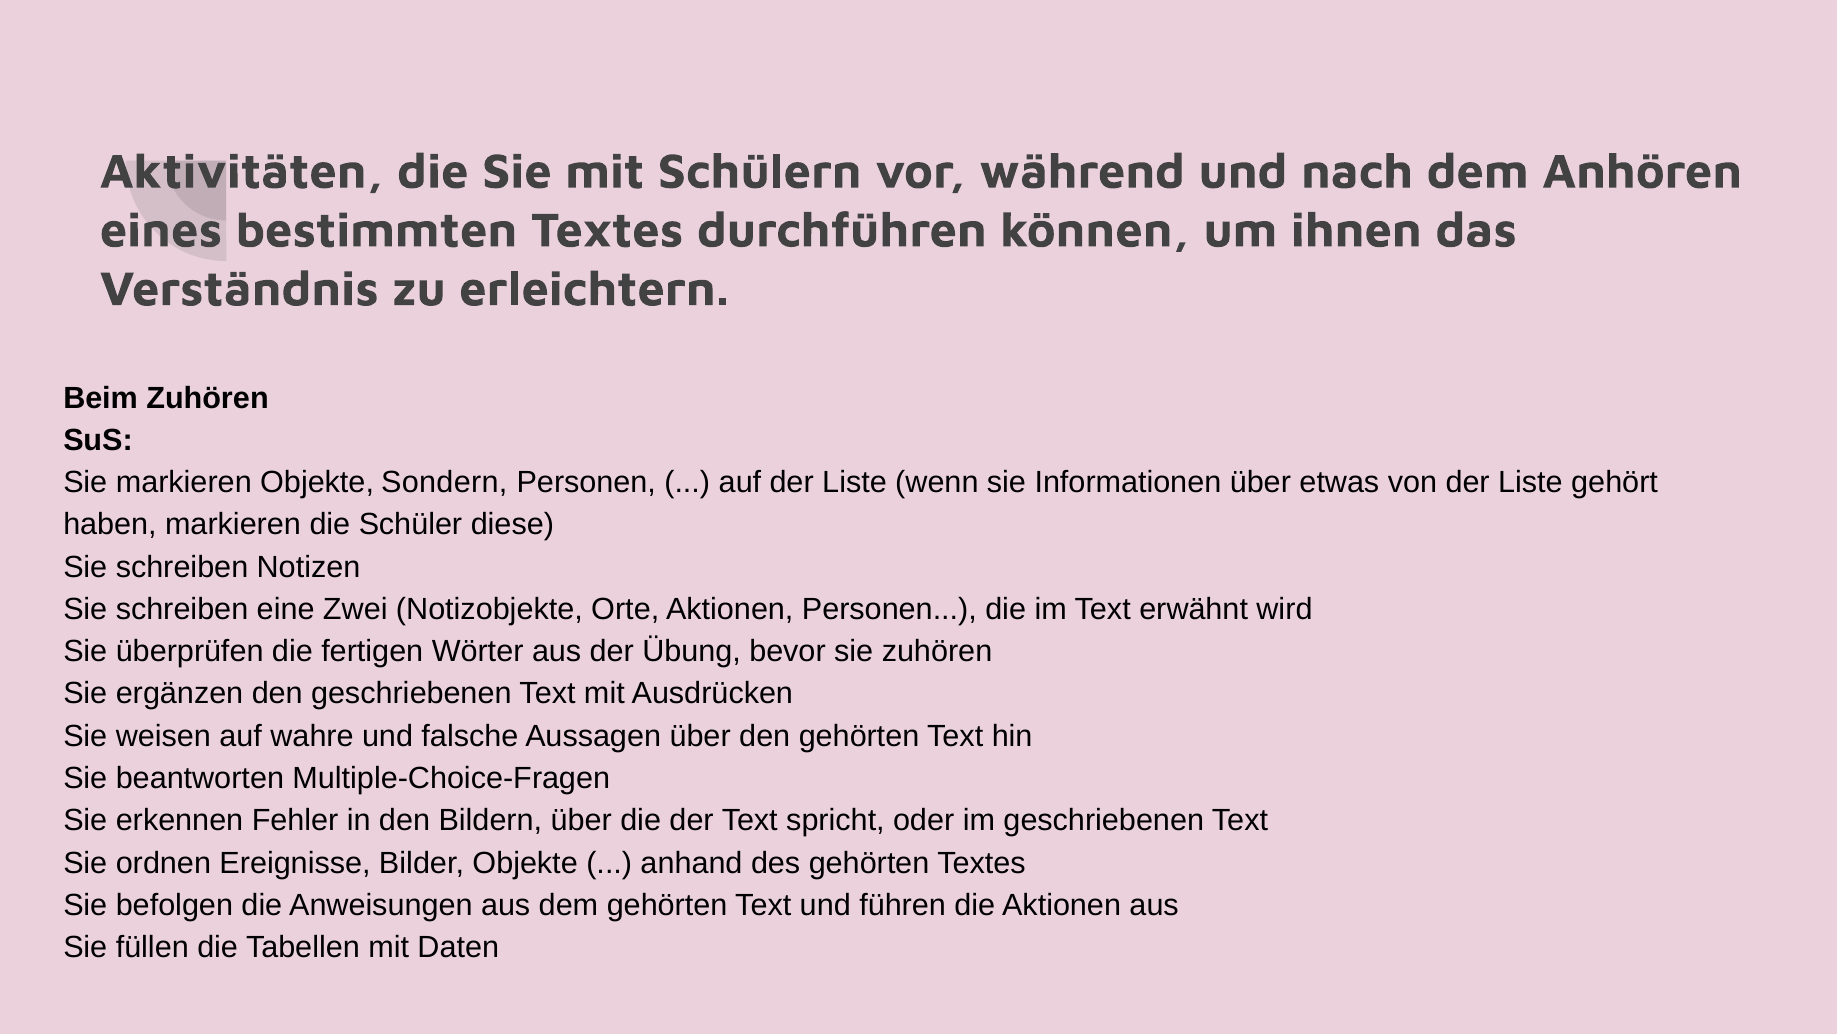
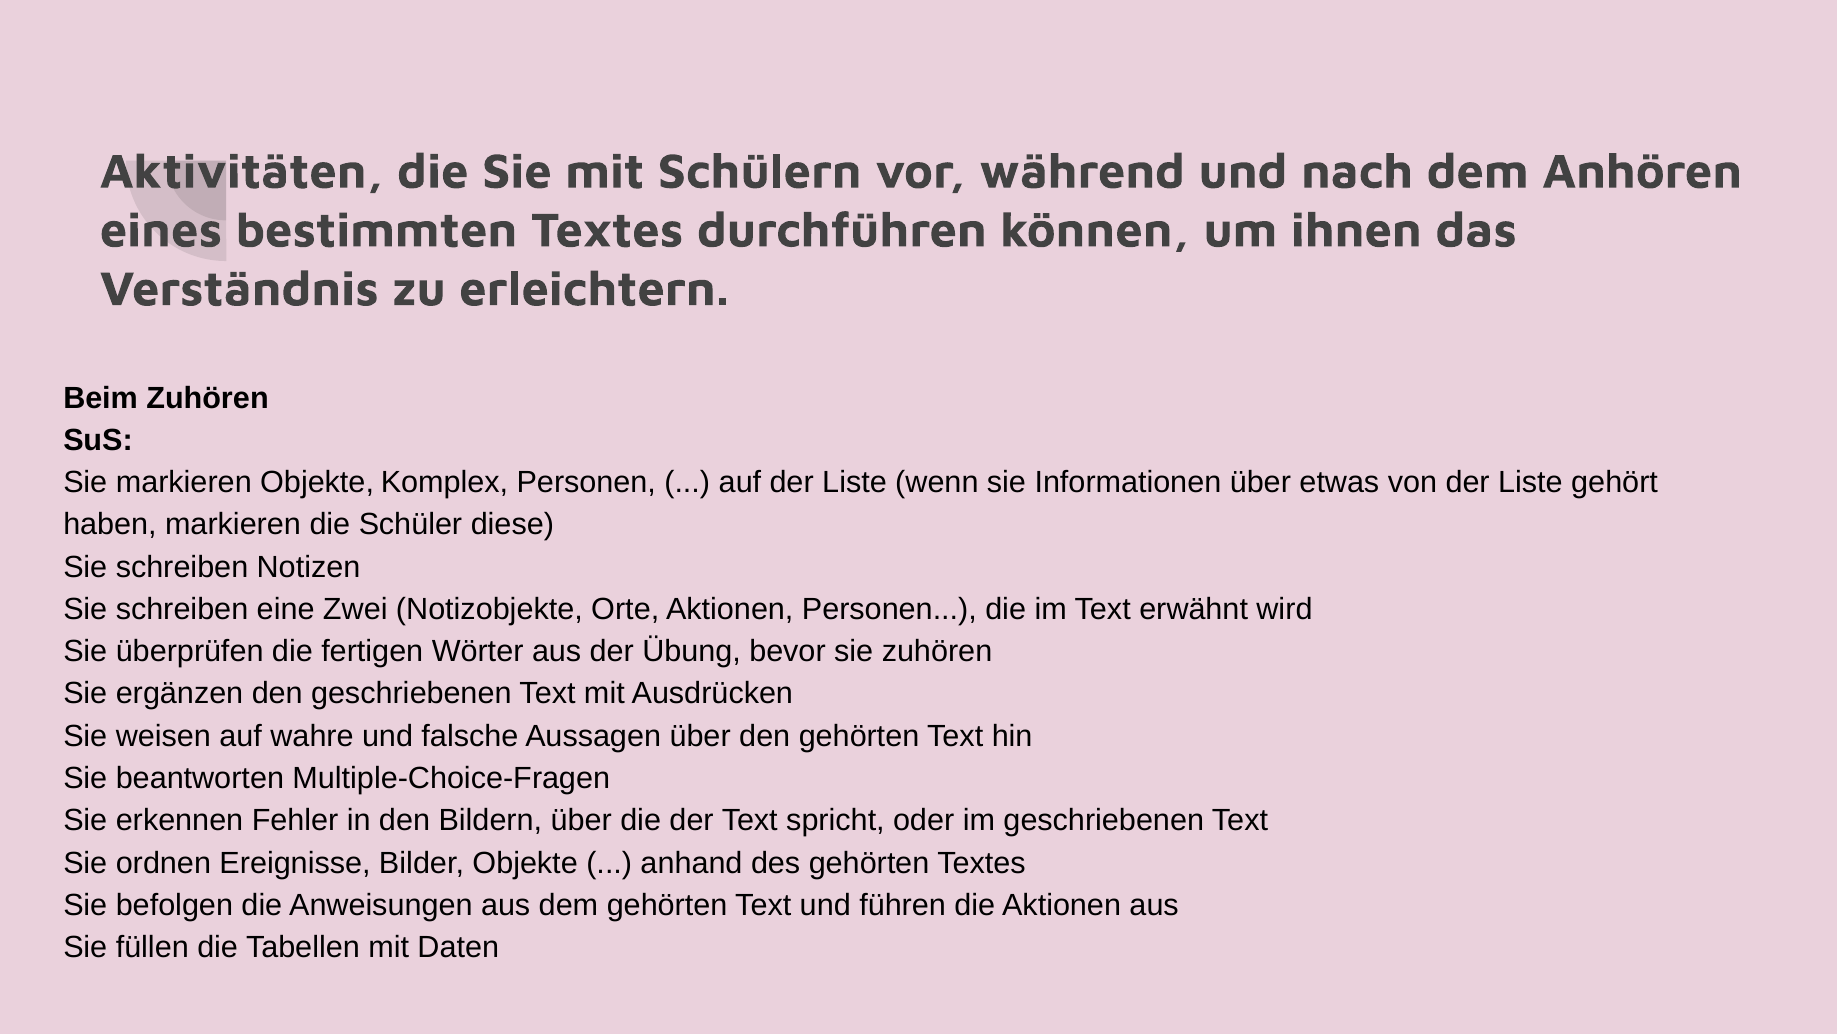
Sondern: Sondern -> Komplex
